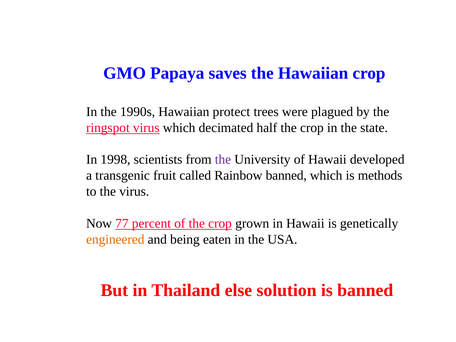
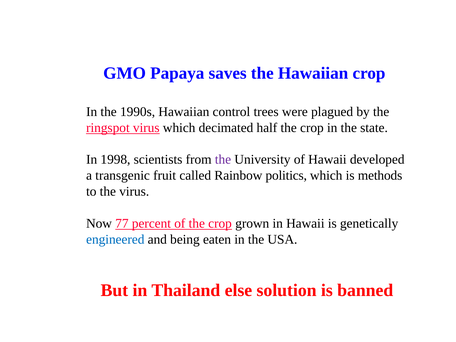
protect: protect -> control
Rainbow banned: banned -> politics
engineered colour: orange -> blue
